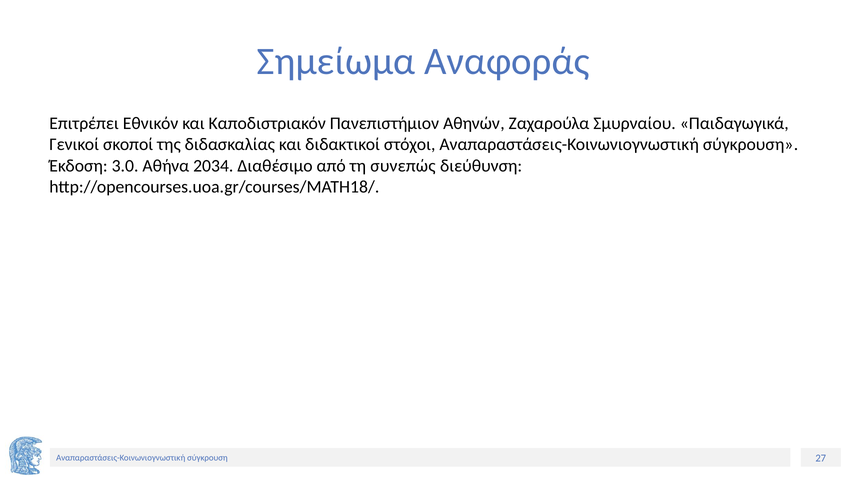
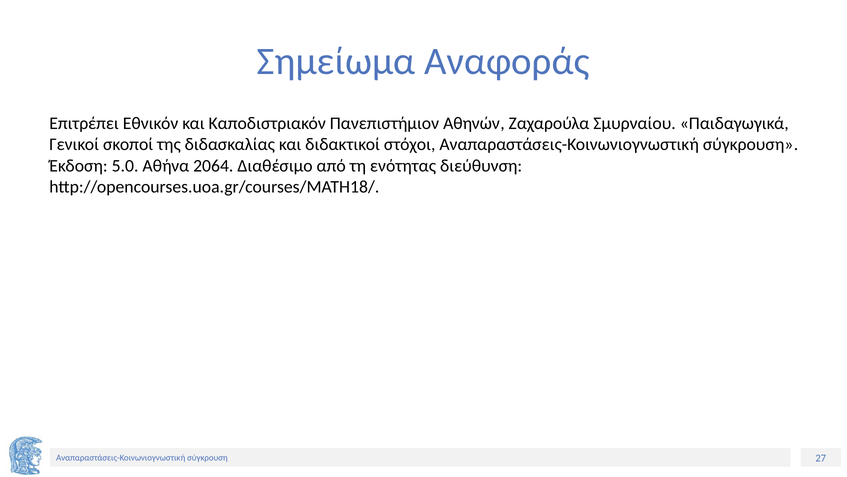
3.0: 3.0 -> 5.0
2034: 2034 -> 2064
συνεπώς: συνεπώς -> ενότητας
